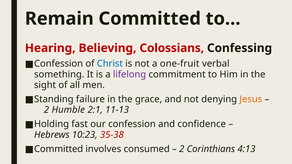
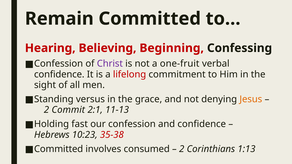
Colossians: Colossians -> Beginning
Christ colour: blue -> purple
something at (59, 74): something -> confidence
lifelong colour: purple -> red
failure: failure -> versus
Humble: Humble -> Commit
4:13: 4:13 -> 1:13
